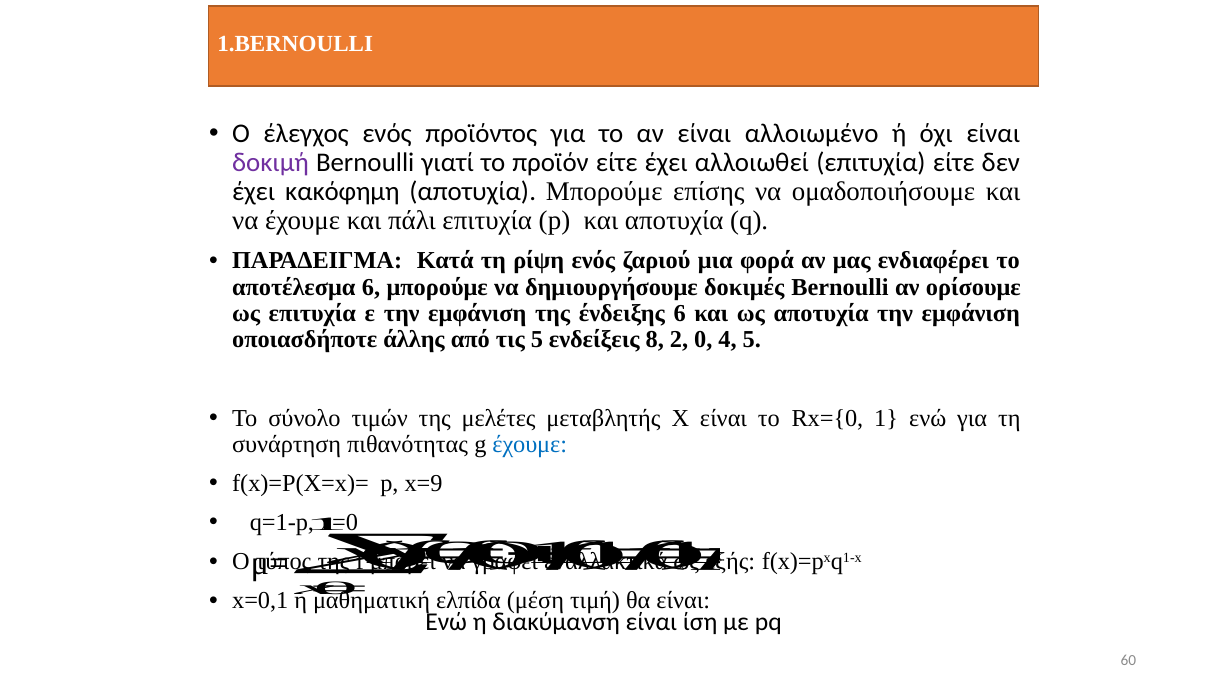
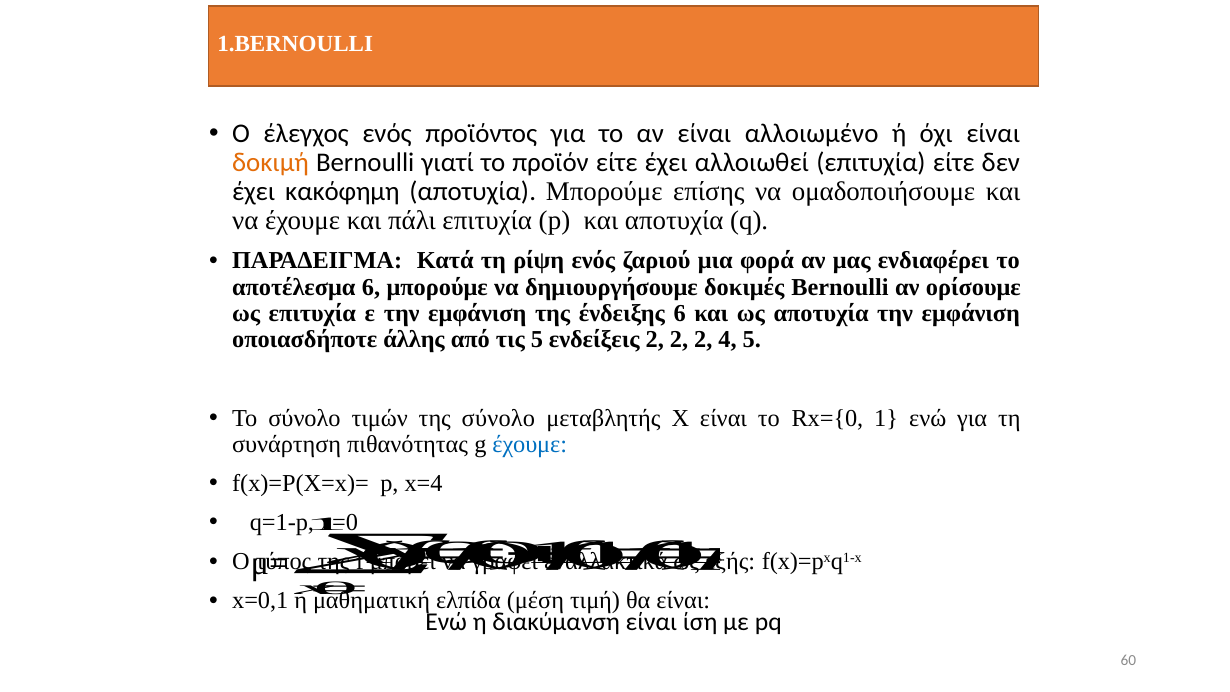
δοκιμή colour: purple -> orange
ενδείξεις 8: 8 -> 2
0 at (703, 340): 0 -> 2
της μελέτες: μελέτες -> σύνολο
x=9: x=9 -> x=4
